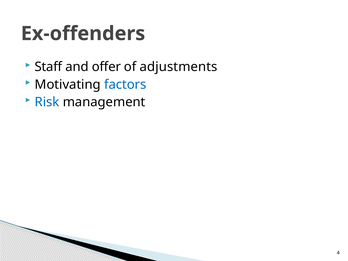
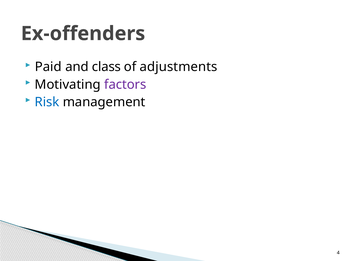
Staff: Staff -> Paid
offer: offer -> class
factors colour: blue -> purple
